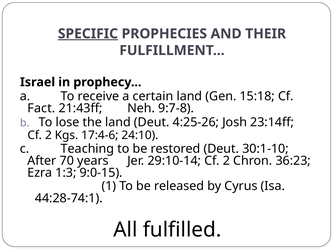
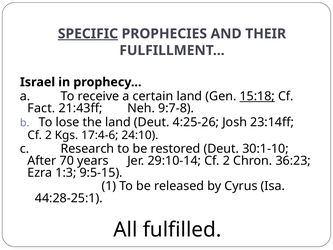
15:18 underline: none -> present
Teaching: Teaching -> Research
9:0-15: 9:0-15 -> 9:5-15
44:28-74:1: 44:28-74:1 -> 44:28-25:1
